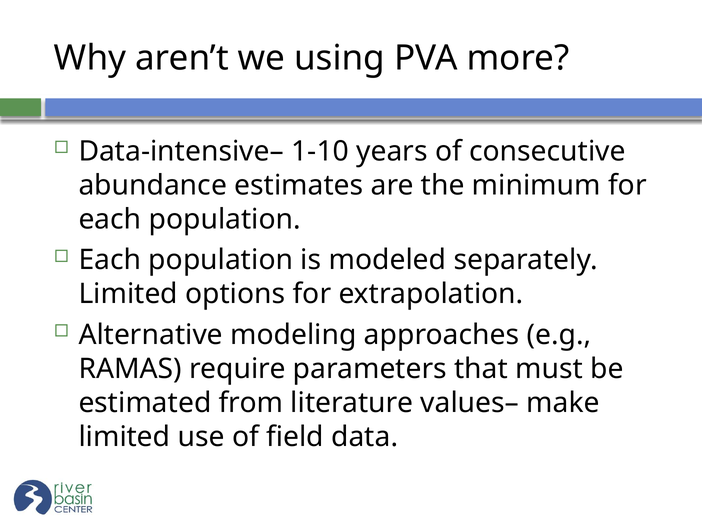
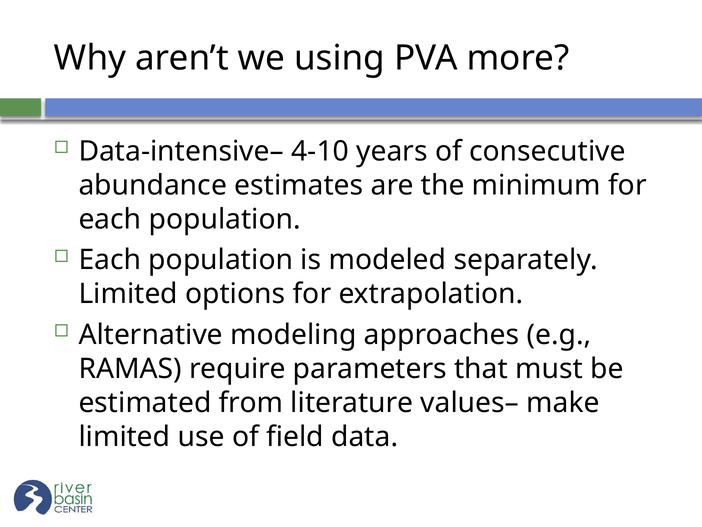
1-10: 1-10 -> 4-10
